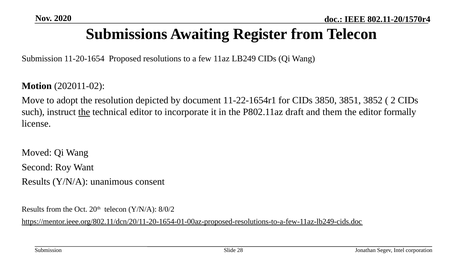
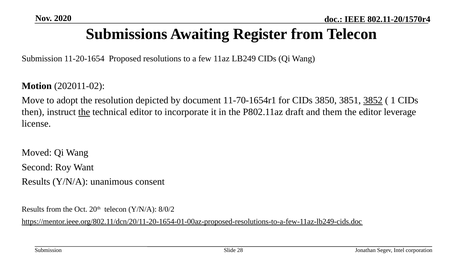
11-22-1654r1: 11-22-1654r1 -> 11-70-1654r1
3852 underline: none -> present
2: 2 -> 1
such: such -> then
formally: formally -> leverage
